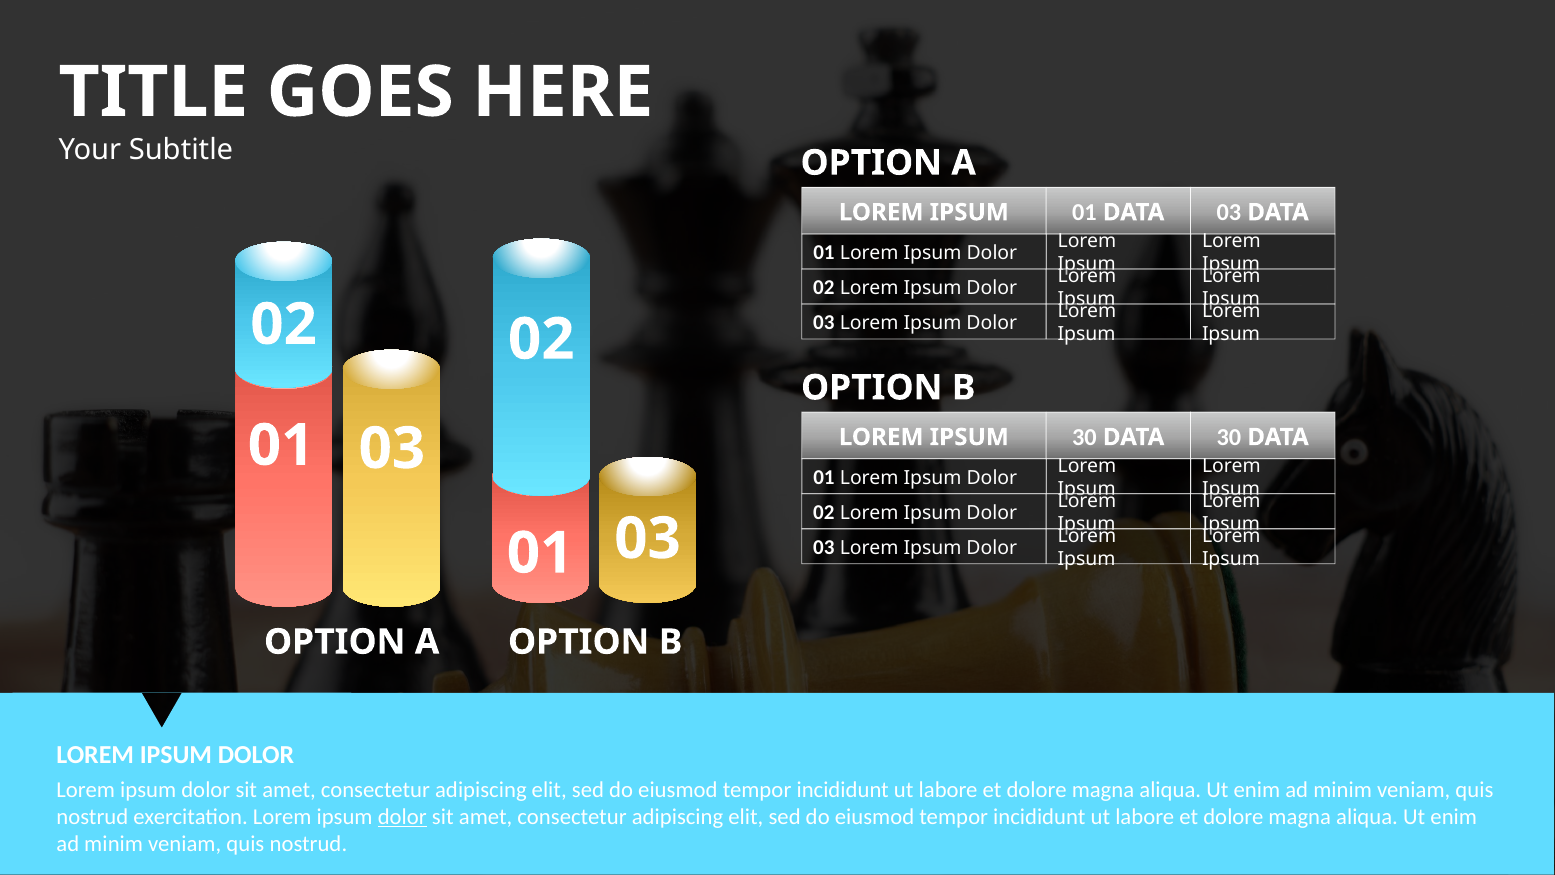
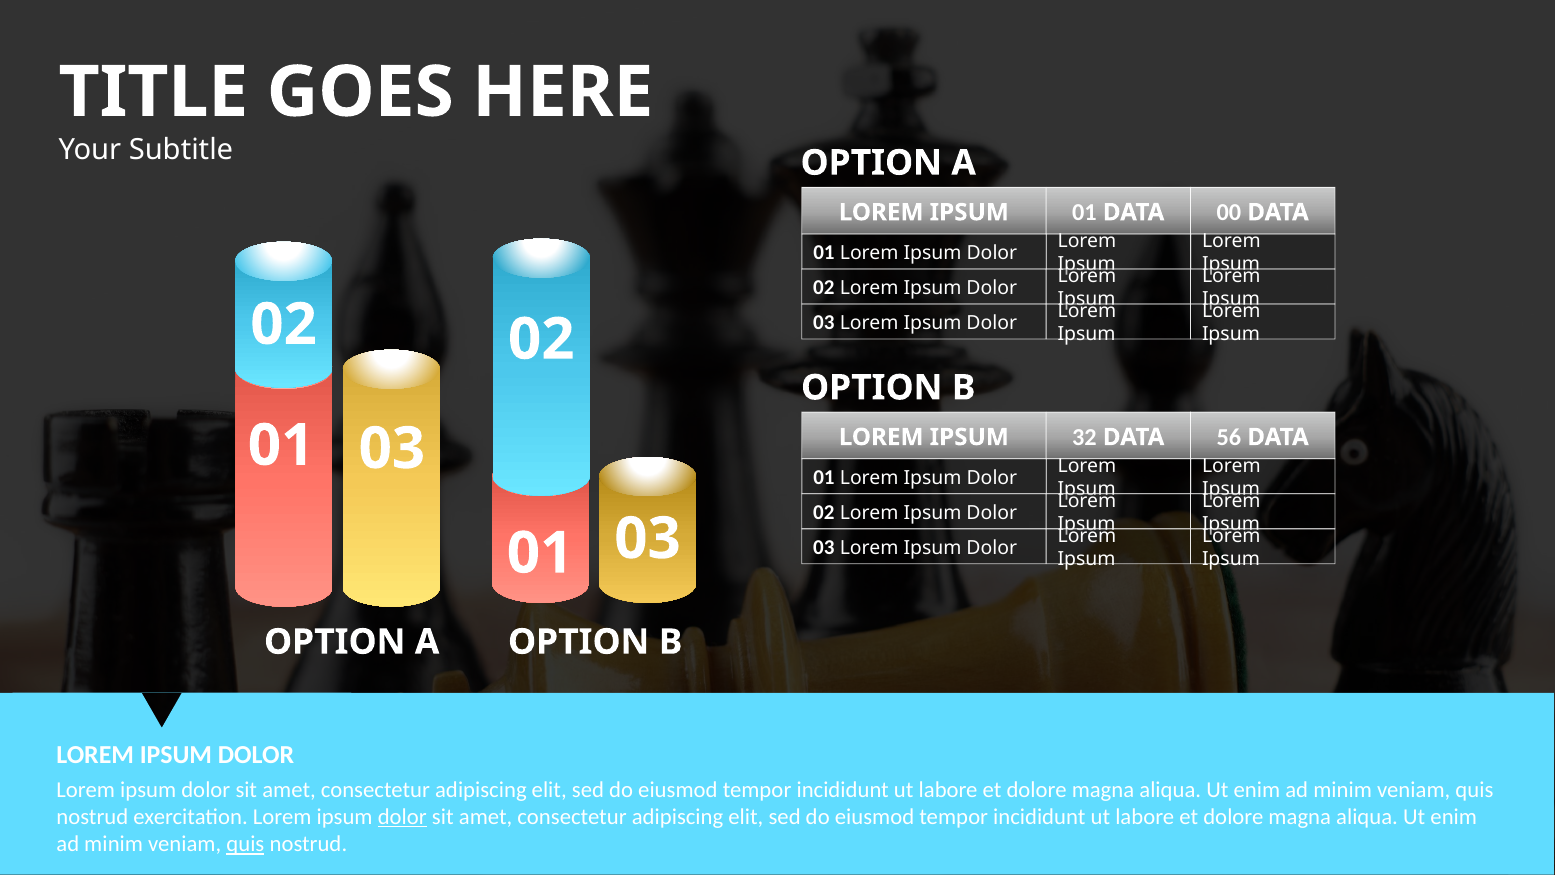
DATA 03: 03 -> 00
IPSUM 30: 30 -> 32
DATA 30: 30 -> 56
quis at (245, 844) underline: none -> present
